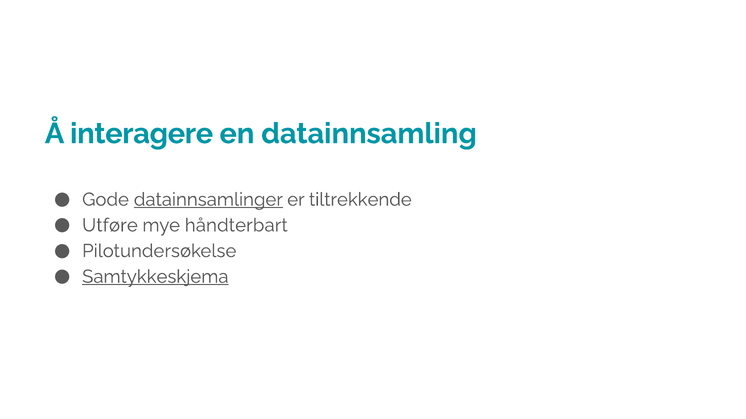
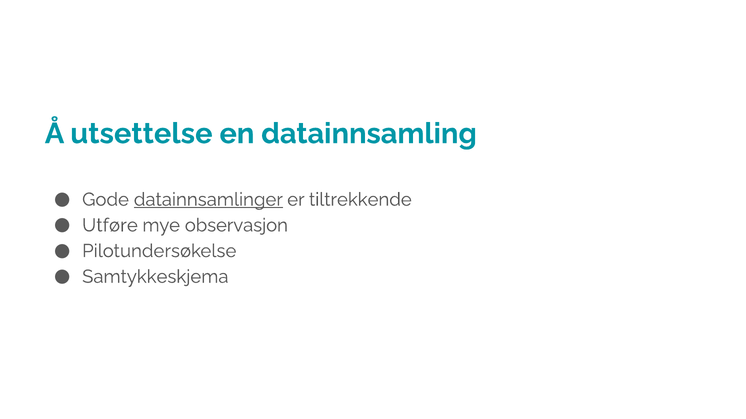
interagere: interagere -> utsettelse
håndterbart: håndterbart -> observasjon
Samtykkeskjema underline: present -> none
